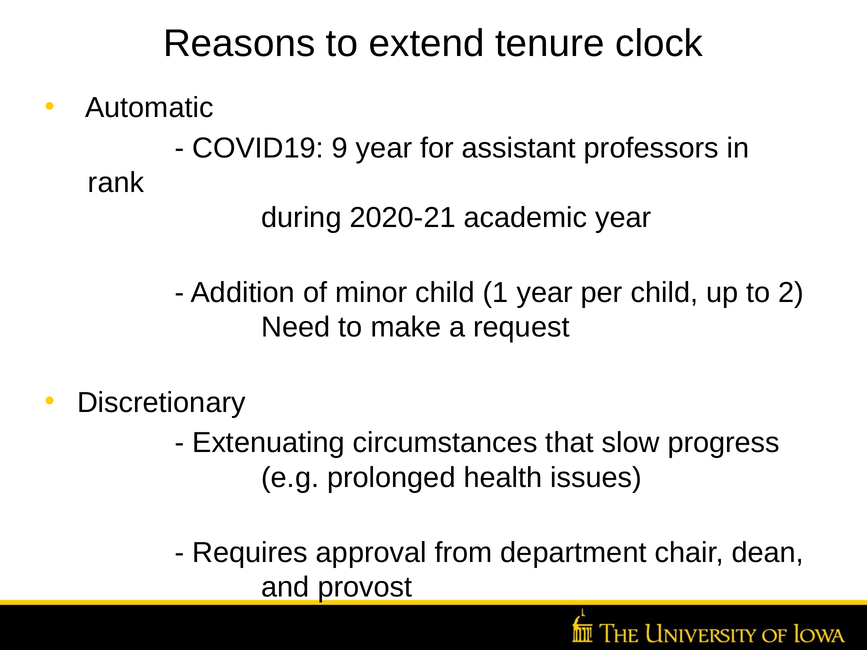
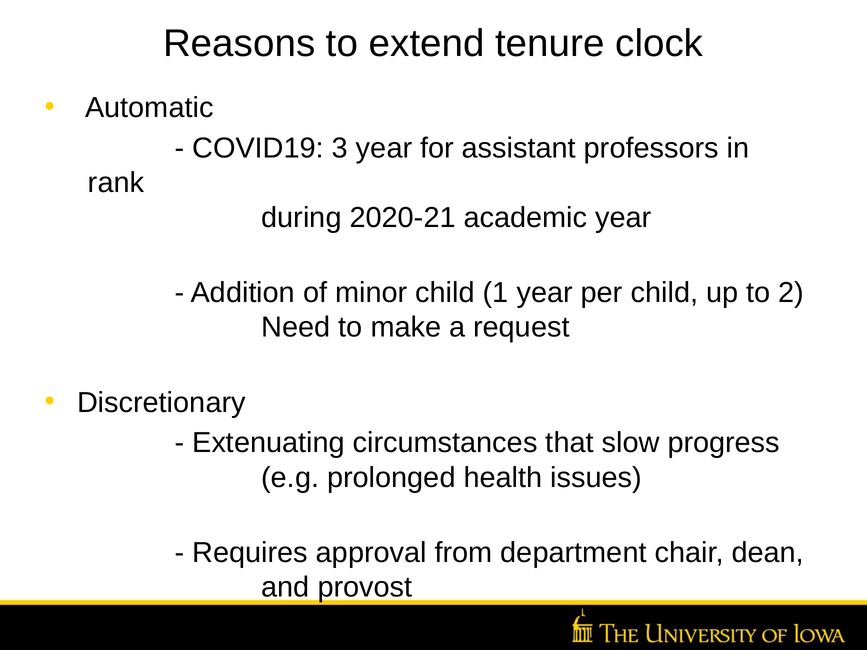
9: 9 -> 3
